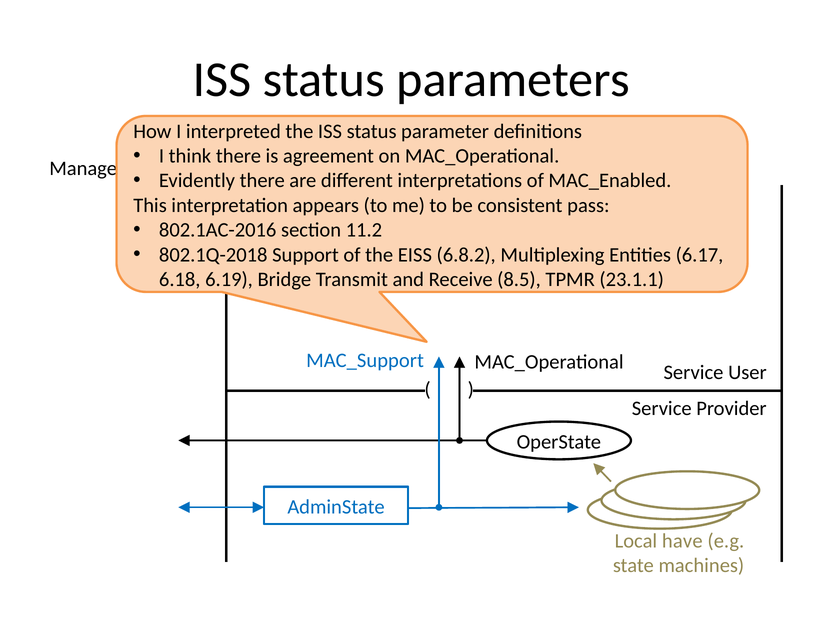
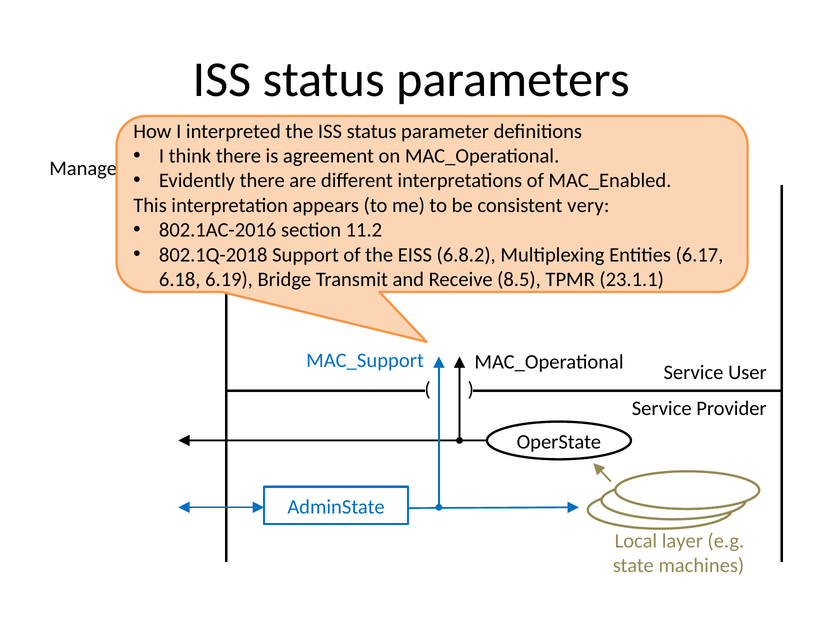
pass: pass -> very
have: have -> layer
